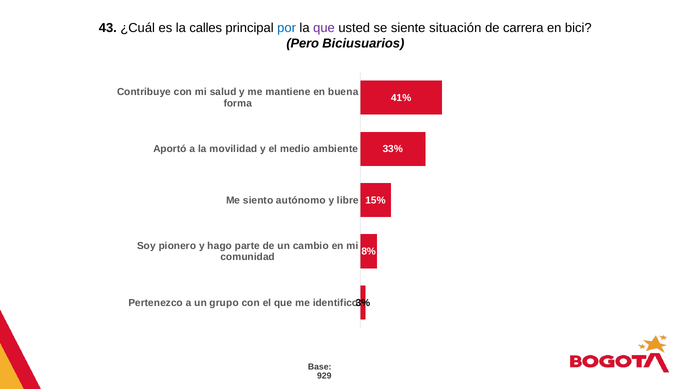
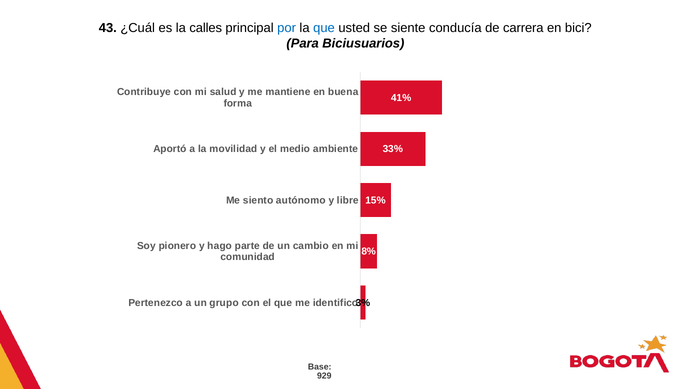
que at (324, 28) colour: purple -> blue
situación: situación -> conducía
Pero: Pero -> Para
